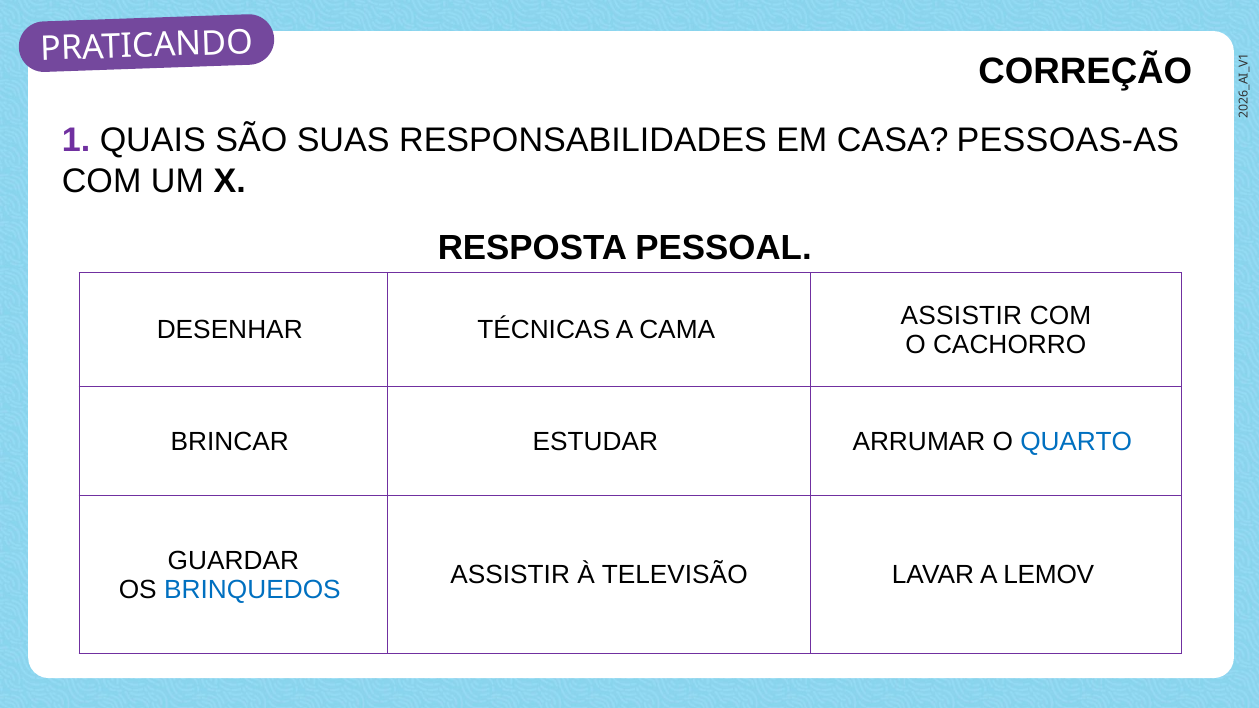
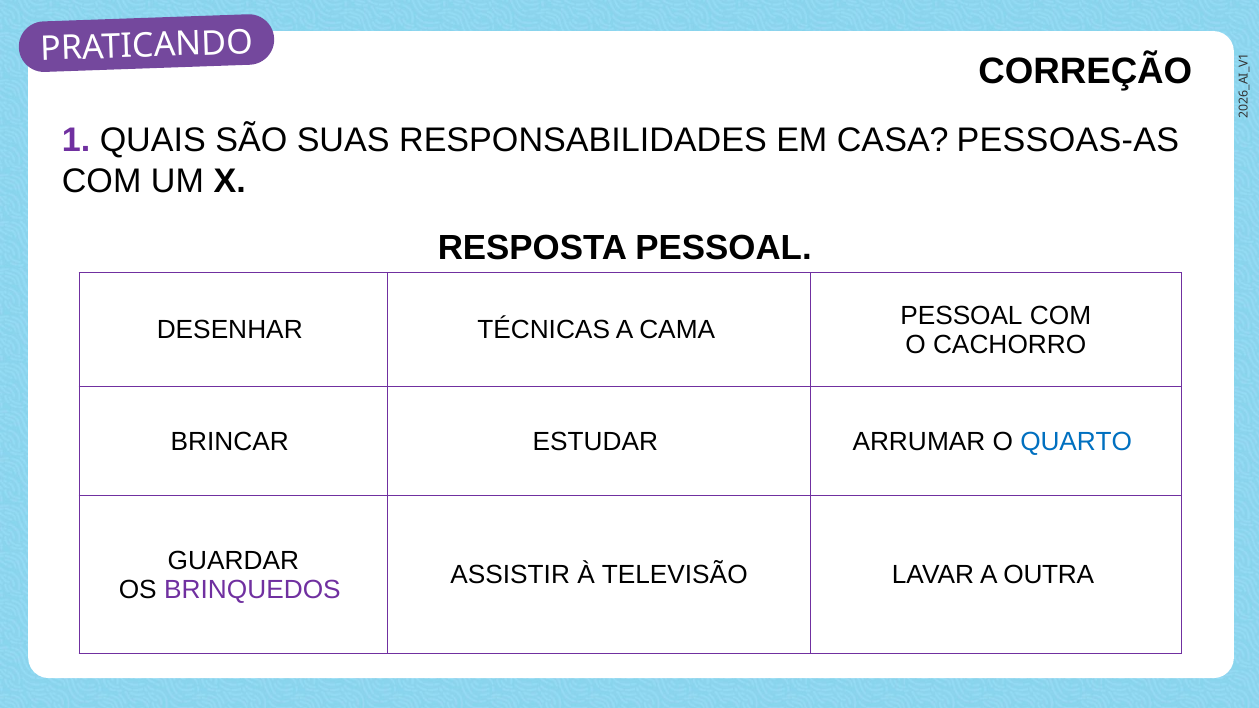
ASSISTIR at (961, 316): ASSISTIR -> PESSOAL
LEMOV: LEMOV -> OUTRA
BRINQUEDOS colour: blue -> purple
